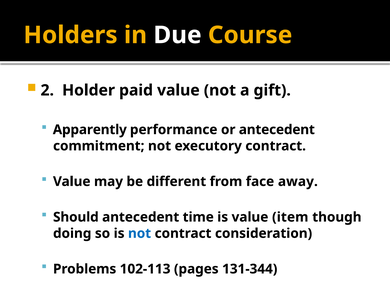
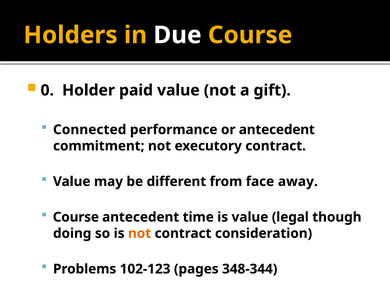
2: 2 -> 0
Apparently: Apparently -> Connected
Should at (76, 217): Should -> Course
item: item -> legal
not at (140, 233) colour: blue -> orange
102-113: 102-113 -> 102-123
131-344: 131-344 -> 348-344
